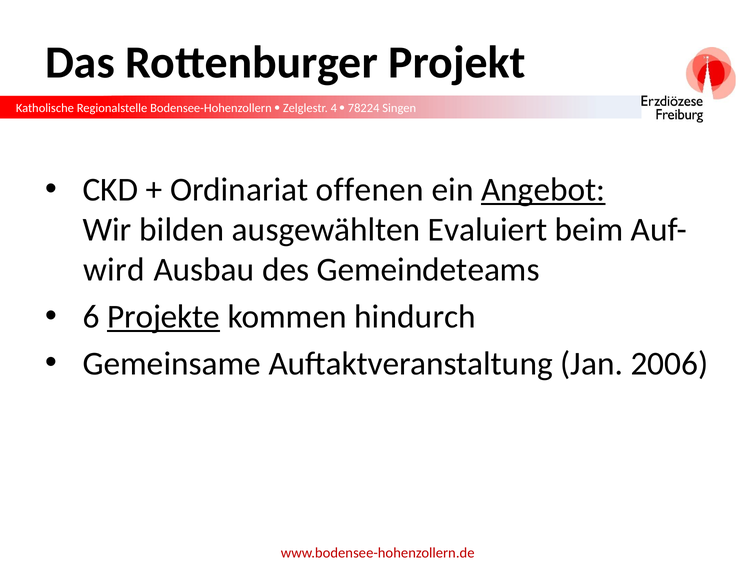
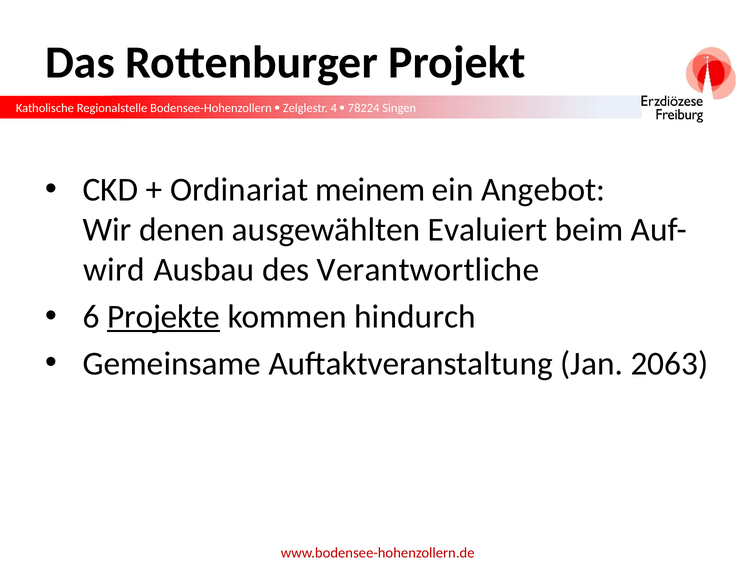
offenen: offenen -> meinem
Angebot underline: present -> none
bilden: bilden -> denen
Gemeindeteams: Gemeindeteams -> Verantwortliche
2006: 2006 -> 2063
